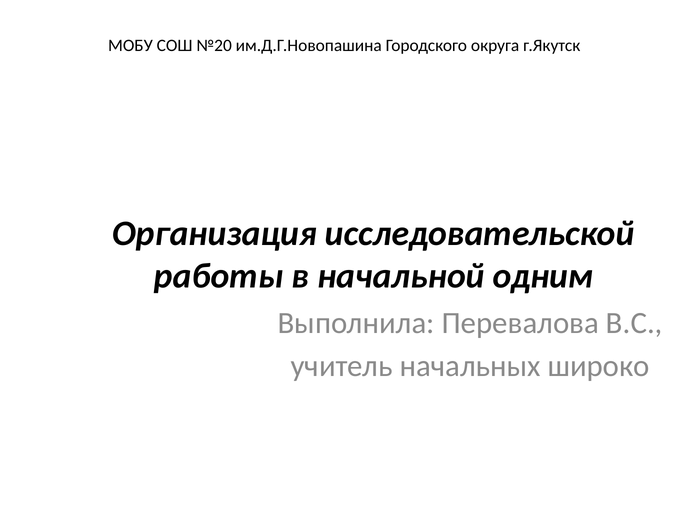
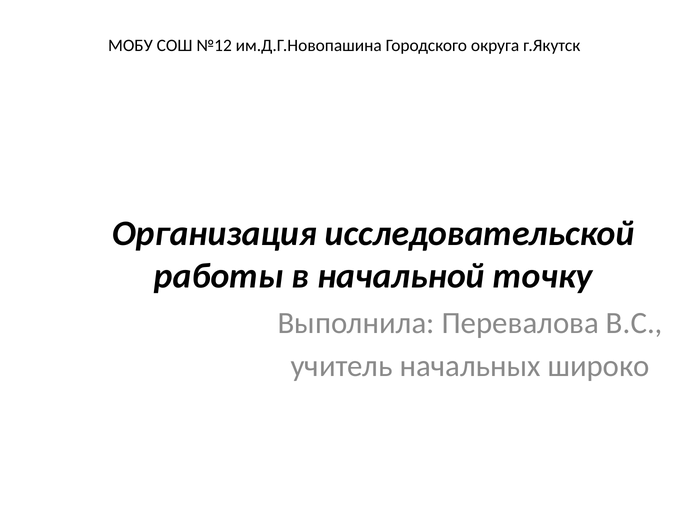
№20: №20 -> №12
одним: одним -> точку
